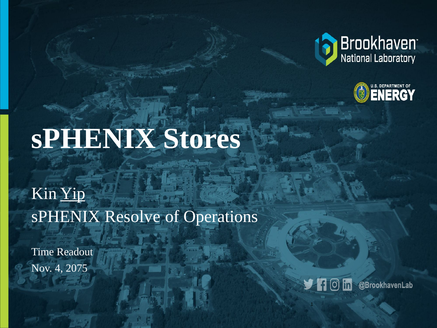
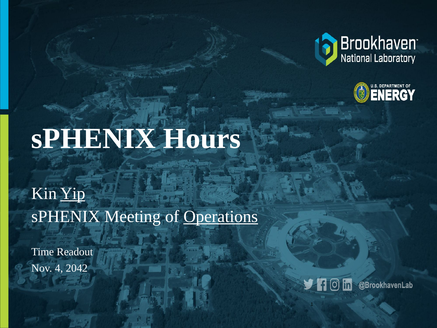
Stores: Stores -> Hours
Resolve: Resolve -> Meeting
Operations underline: none -> present
2075: 2075 -> 2042
